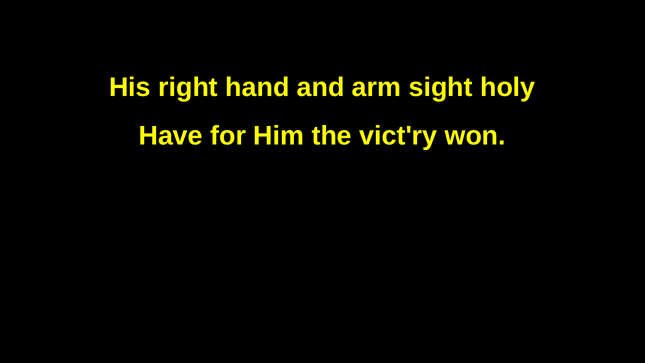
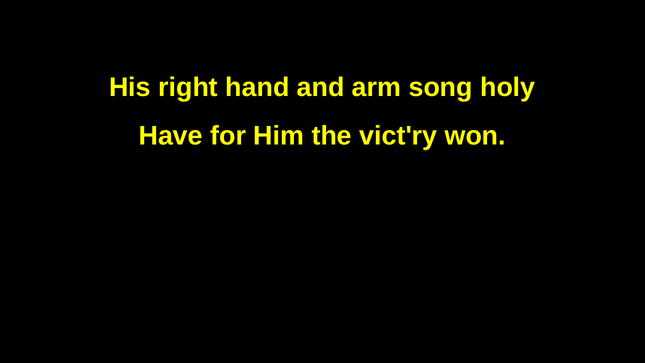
sight: sight -> song
